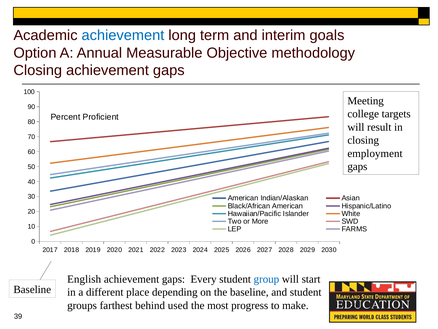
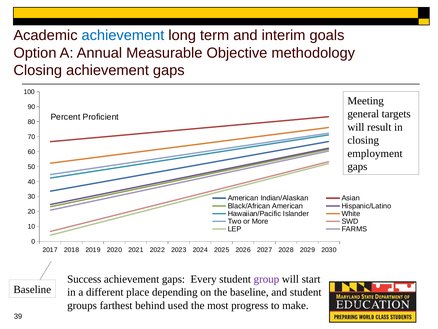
college: college -> general
English: English -> Success
group colour: blue -> purple
